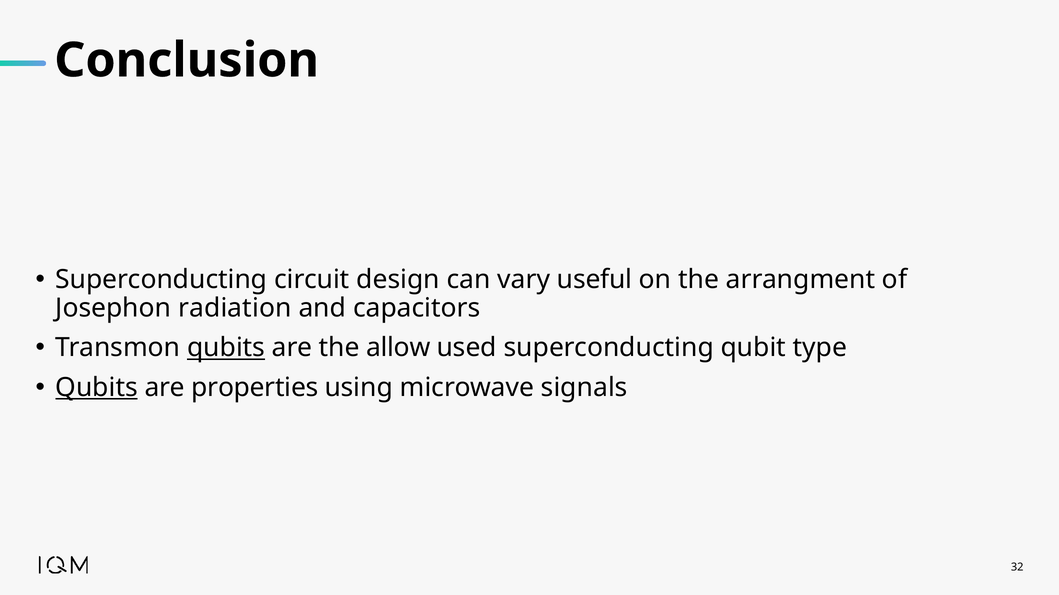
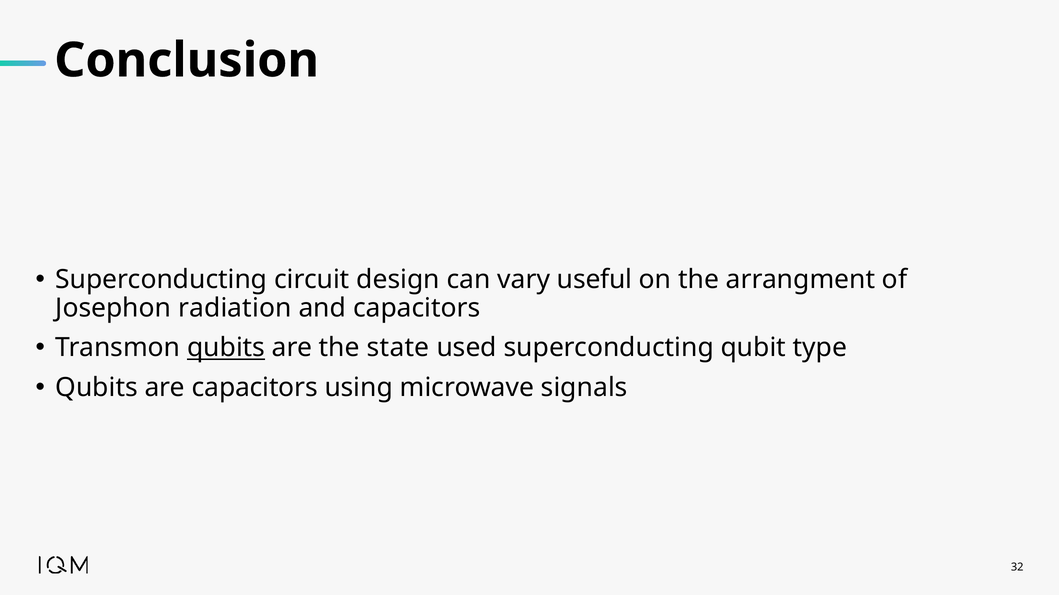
allow: allow -> state
Qubits at (97, 388) underline: present -> none
are properties: properties -> capacitors
